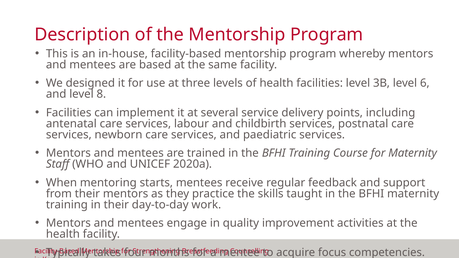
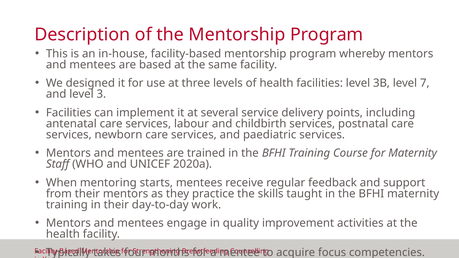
6: 6 -> 7
8: 8 -> 3
